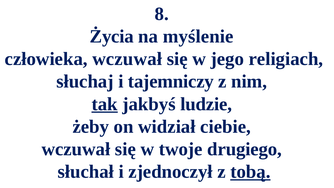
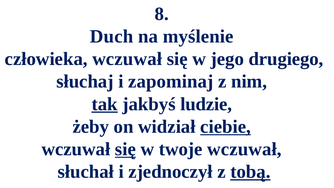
Życia: Życia -> Duch
religiach: religiach -> drugiego
tajemniczy: tajemniczy -> zapominaj
ciebie underline: none -> present
się at (125, 149) underline: none -> present
twoje drugiego: drugiego -> wczuwał
